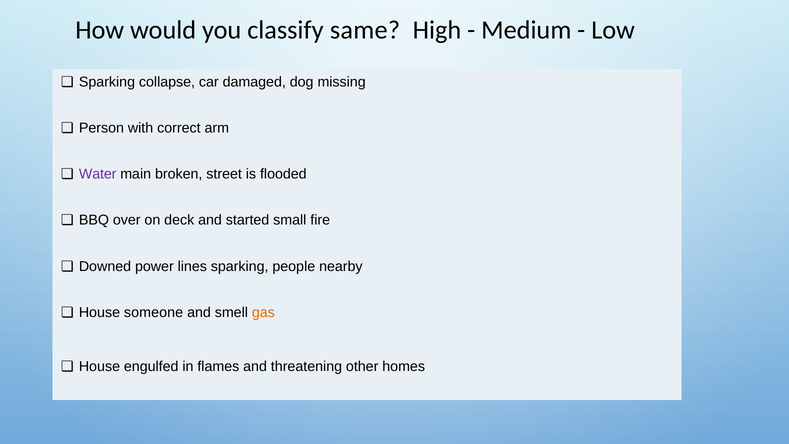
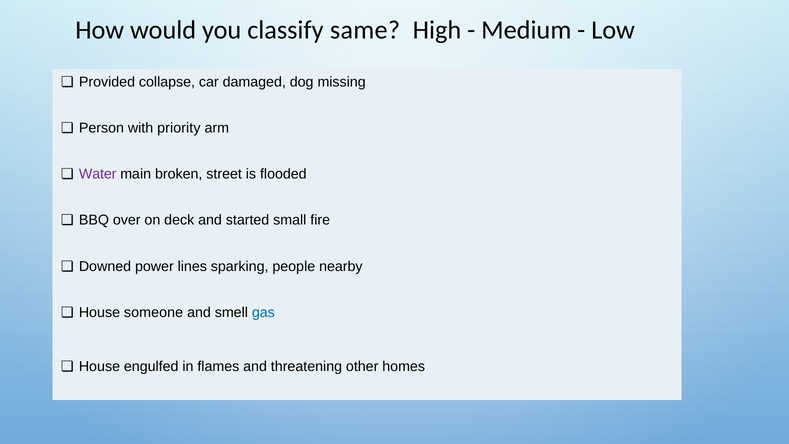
Sparking at (107, 82): Sparking -> Provided
correct: correct -> priority
gas colour: orange -> blue
